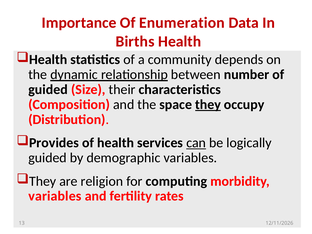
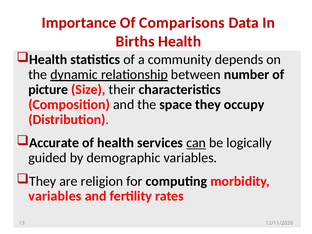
Enumeration: Enumeration -> Comparisons
guided at (48, 90): guided -> picture
they at (208, 105) underline: present -> none
Provides: Provides -> Accurate
